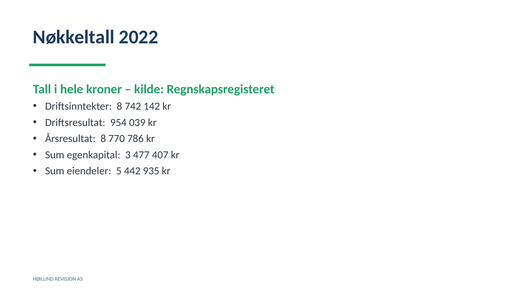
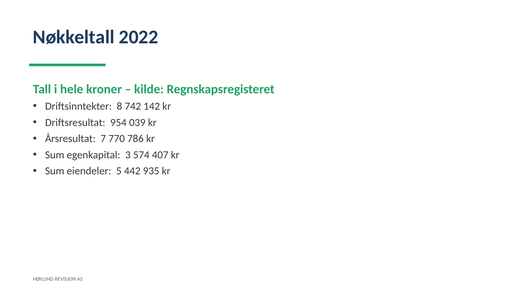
Årsresultat 8: 8 -> 7
477: 477 -> 574
